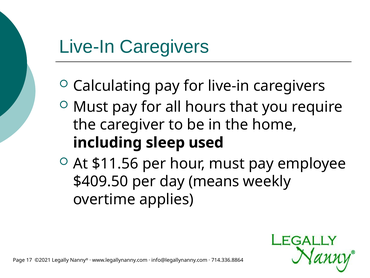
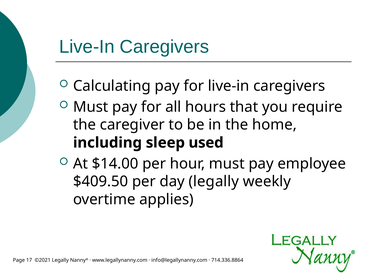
$11.56: $11.56 -> $14.00
day means: means -> legally
